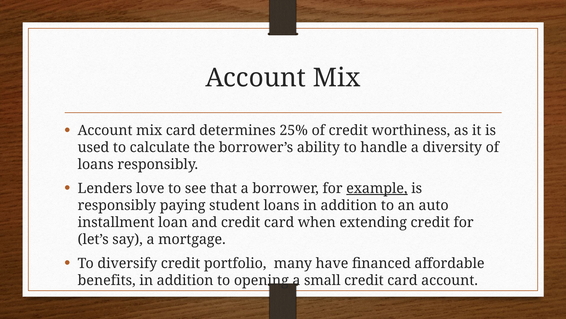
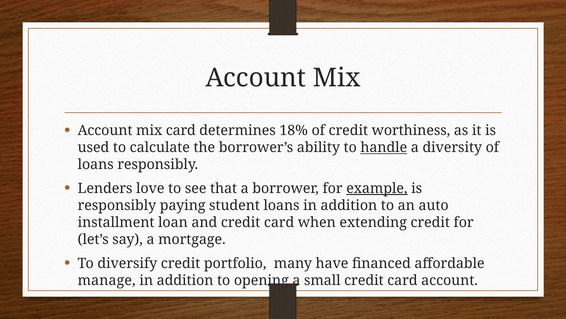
25%: 25% -> 18%
handle underline: none -> present
benefits: benefits -> manage
